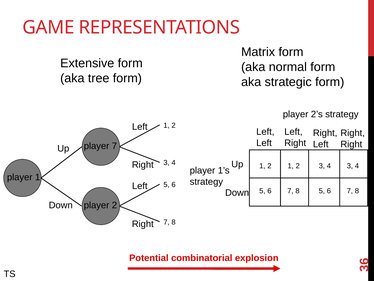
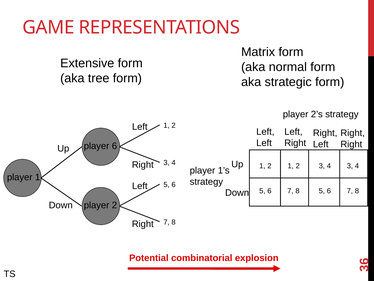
player 7: 7 -> 6
